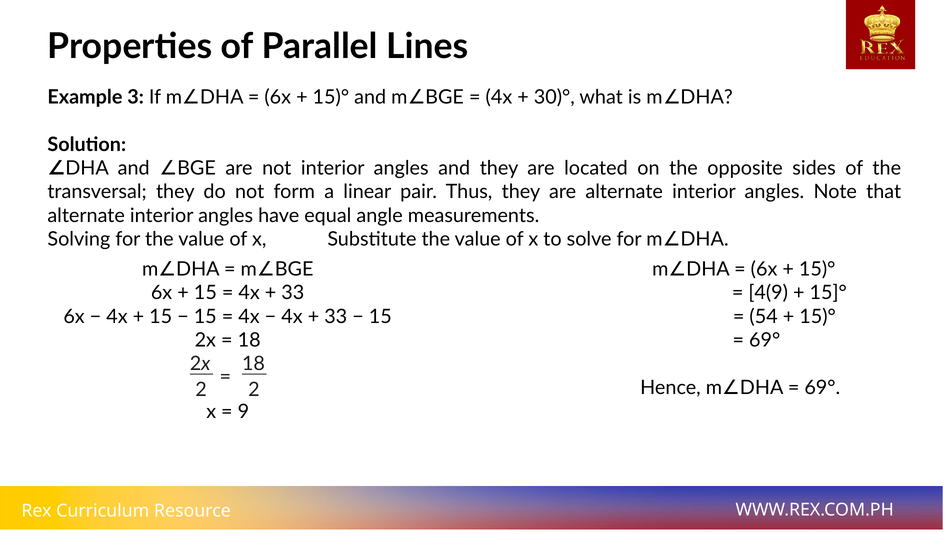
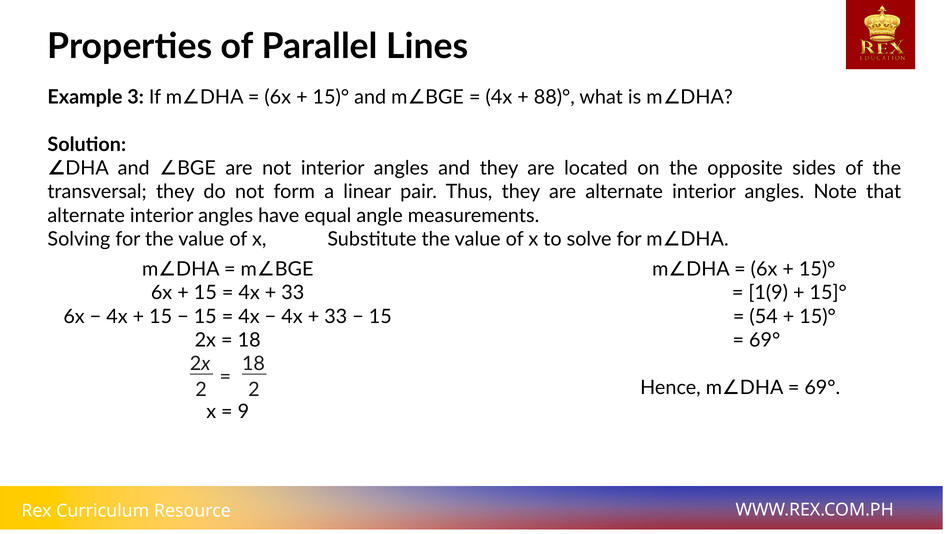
30)°: 30)° -> 88)°
4(9: 4(9 -> 1(9
